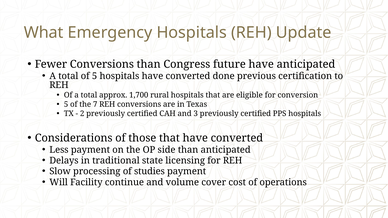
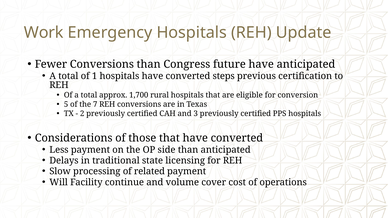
What: What -> Work
of 5: 5 -> 1
done: done -> steps
studies: studies -> related
